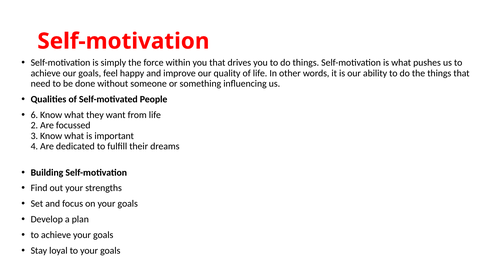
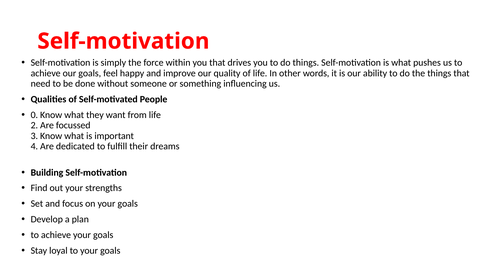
6: 6 -> 0
